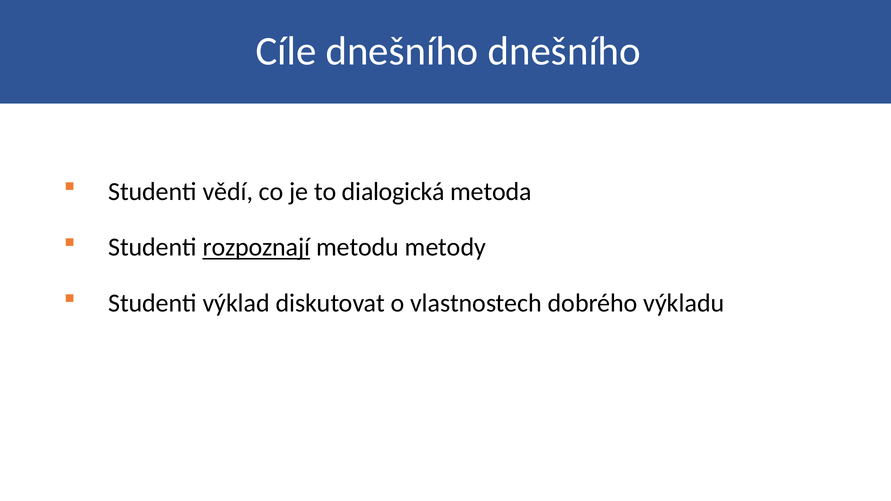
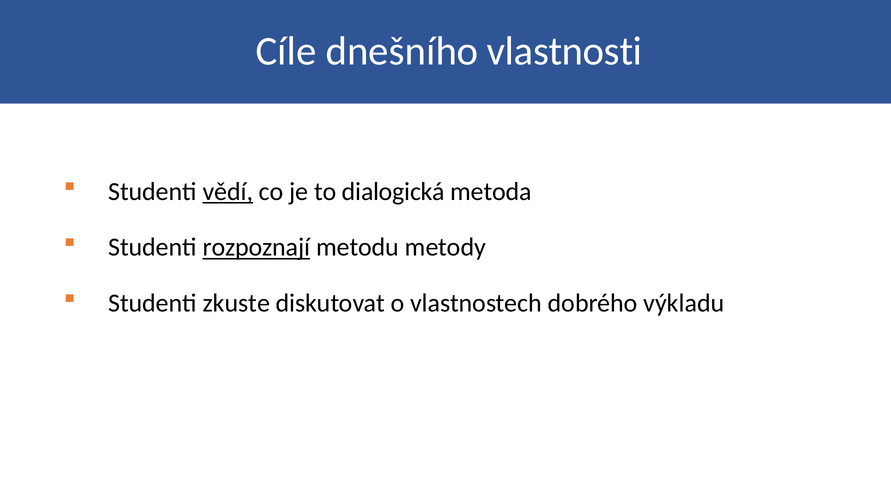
dnešního dnešního: dnešního -> vlastnosti
vědí underline: none -> present
výklad: výklad -> zkuste
